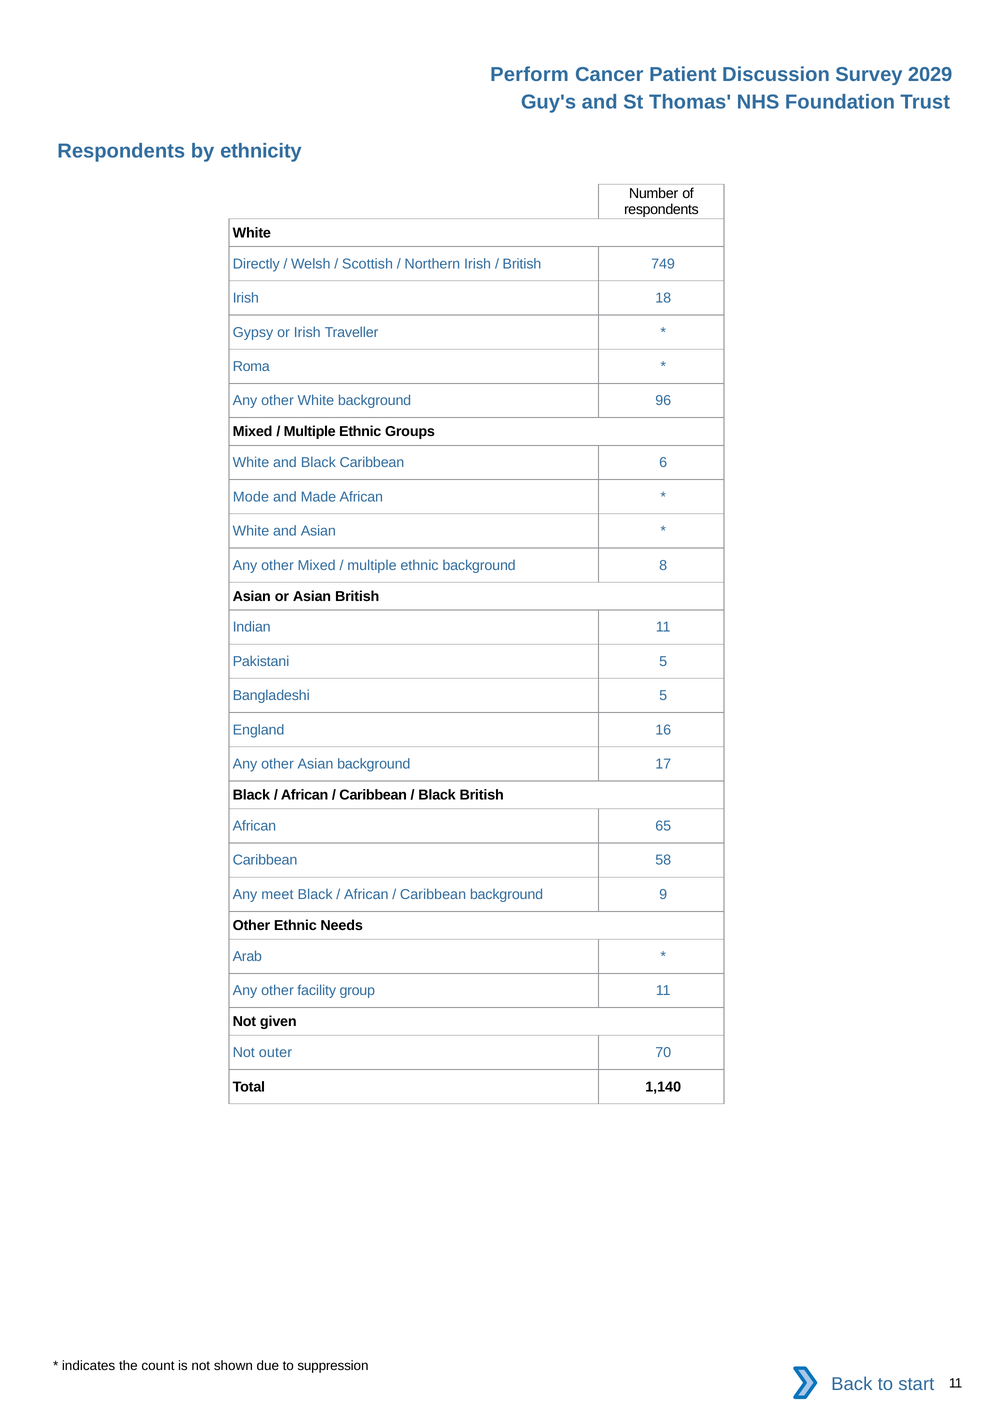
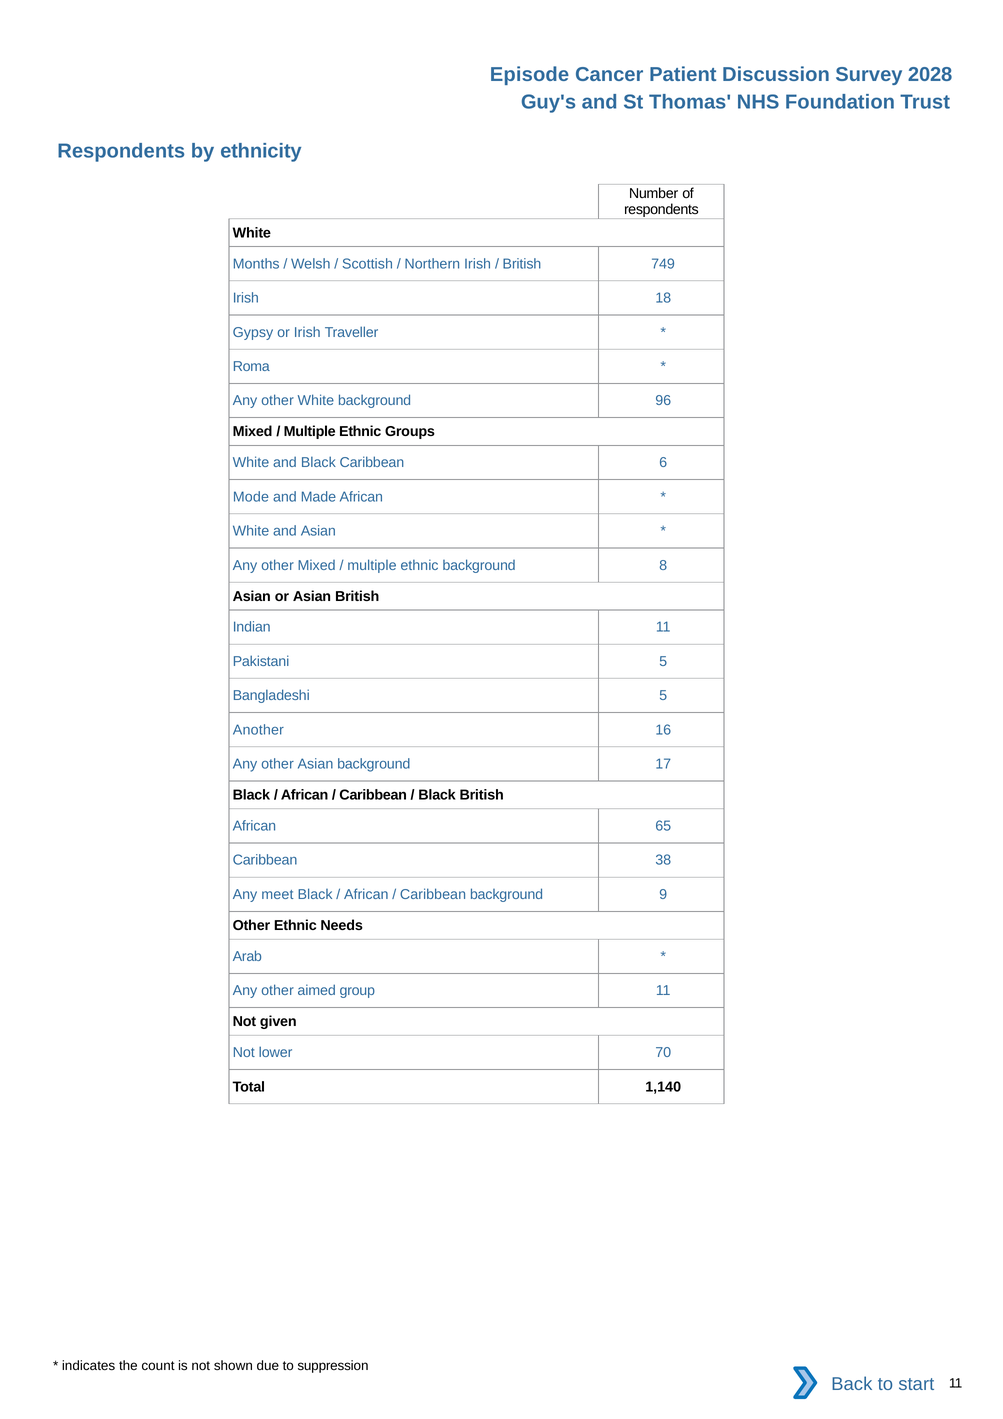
Perform: Perform -> Episode
2029: 2029 -> 2028
Directly: Directly -> Months
England: England -> Another
58: 58 -> 38
facility: facility -> aimed
outer: outer -> lower
